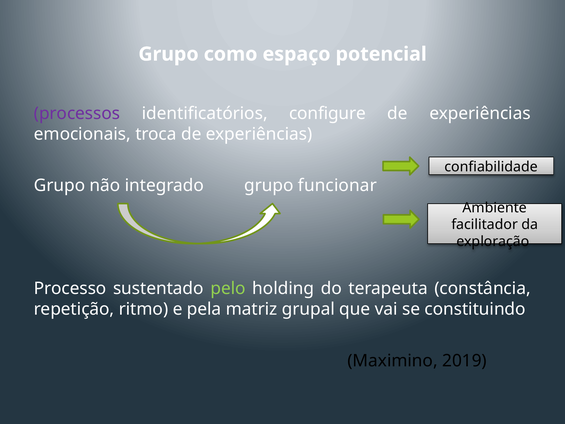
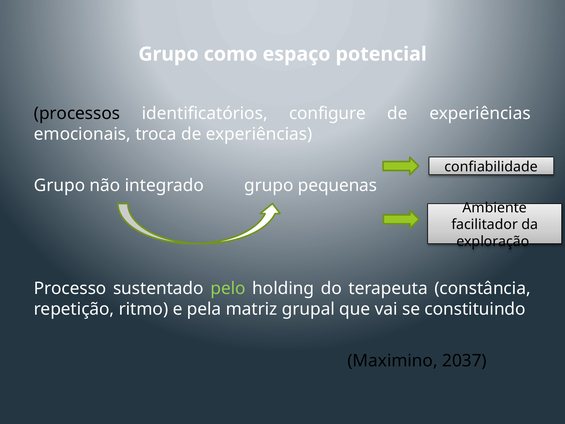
processos colour: purple -> black
funcionar: funcionar -> pequenas
2019: 2019 -> 2037
